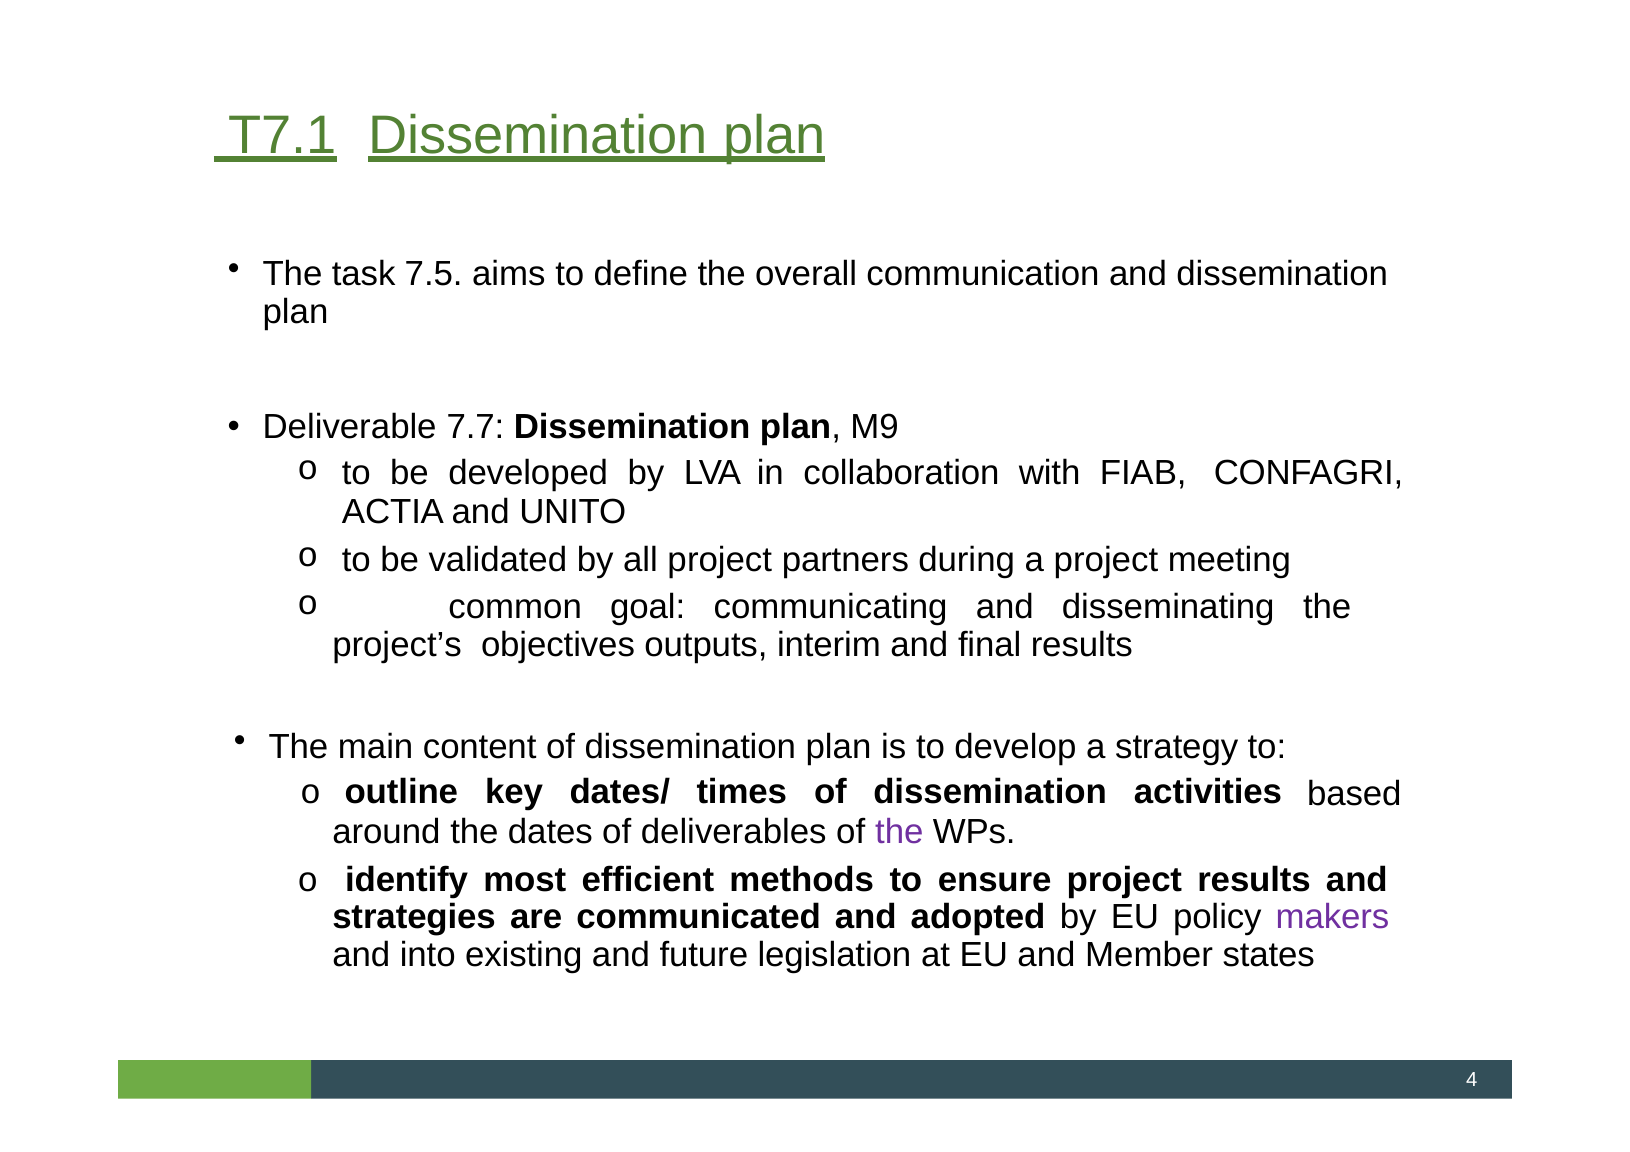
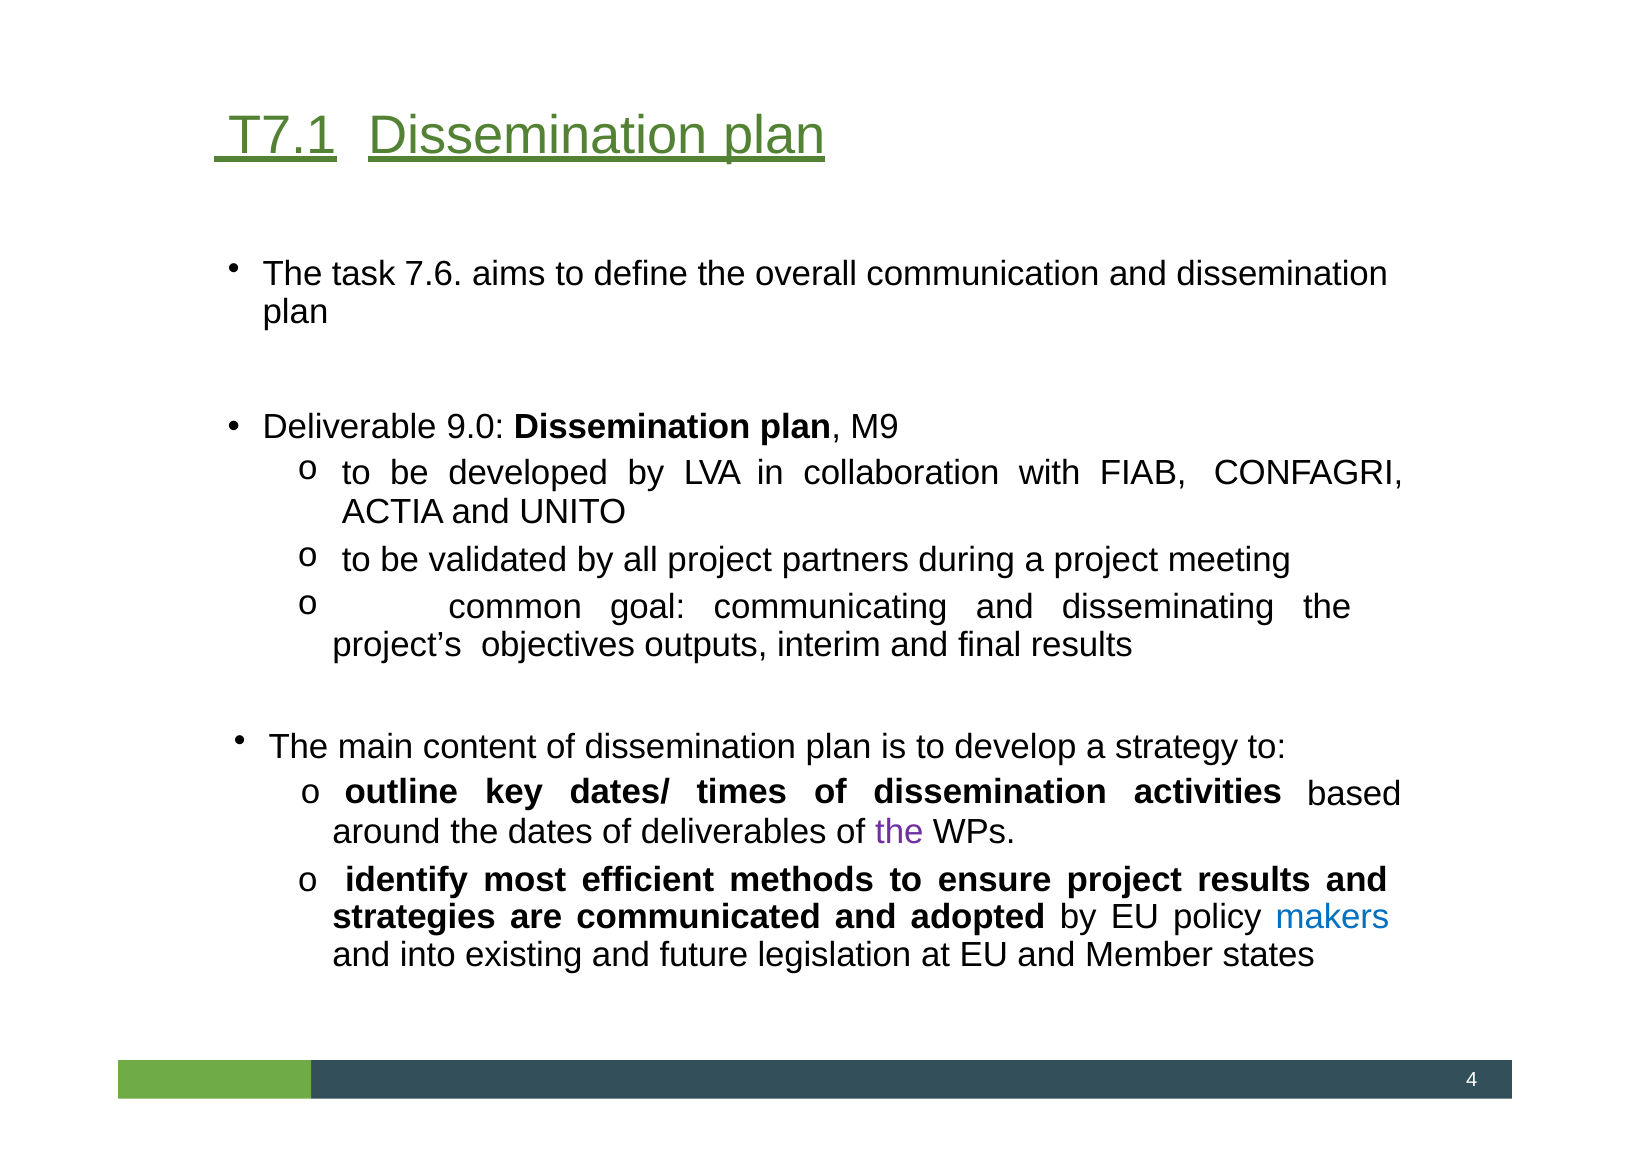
7.5: 7.5 -> 7.6
7.7: 7.7 -> 9.0
makers colour: purple -> blue
